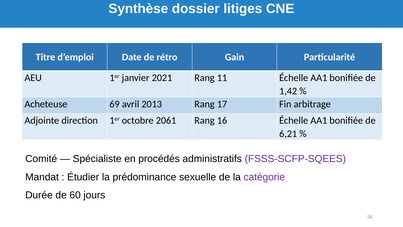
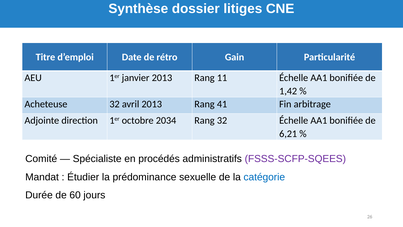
janvier 2021: 2021 -> 2013
Acheteuse 69: 69 -> 32
17: 17 -> 41
2061: 2061 -> 2034
Rang 16: 16 -> 32
catégorie colour: purple -> blue
